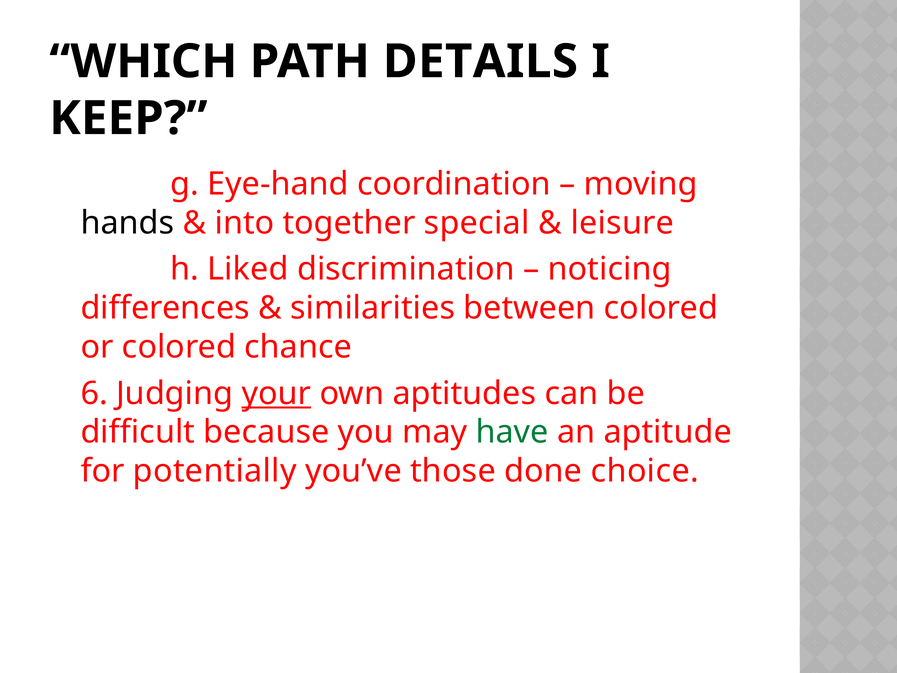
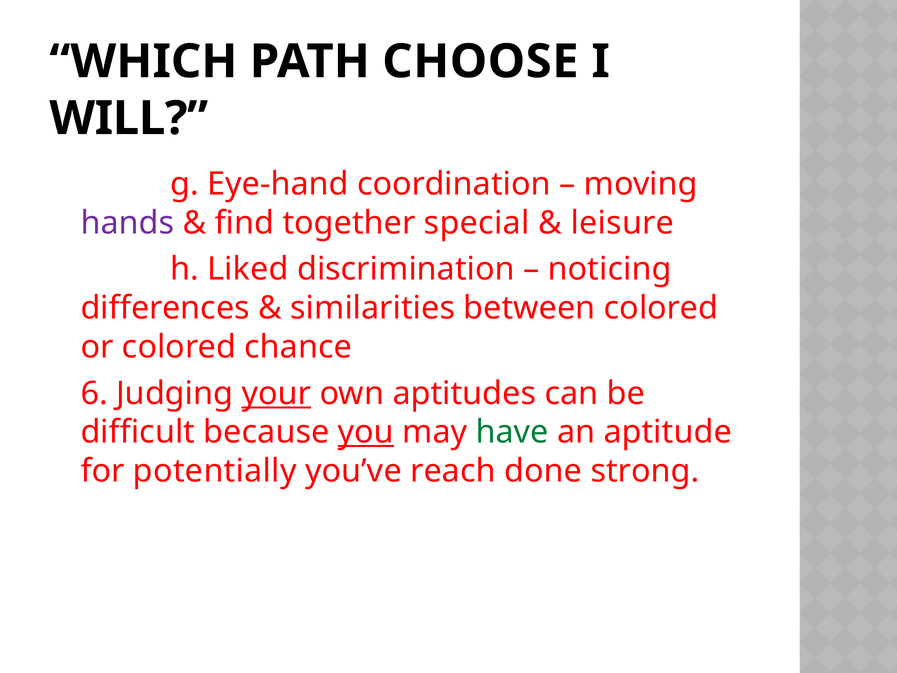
DETAILS: DETAILS -> CHOOSE
KEEP: KEEP -> WILL
hands colour: black -> purple
into: into -> find
you underline: none -> present
those: those -> reach
choice: choice -> strong
